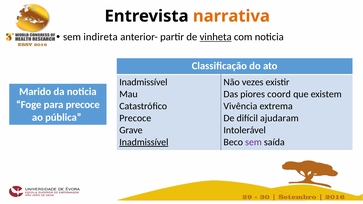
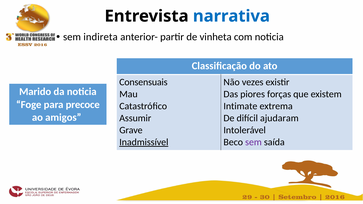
narrativa colour: orange -> blue
vinheta underline: present -> none
Inadmissível at (143, 82): Inadmissível -> Consensuais
coord: coord -> forças
Vivência: Vivência -> Intimate
pública: pública -> amigos
Precoce at (135, 118): Precoce -> Assumir
